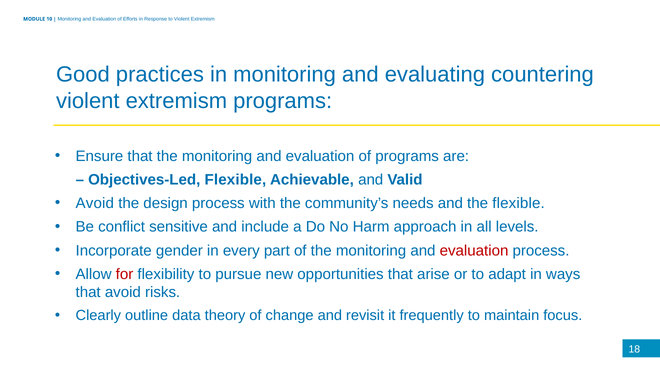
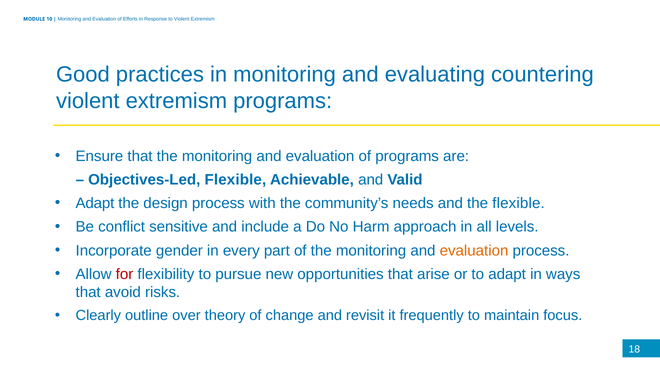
Avoid at (95, 203): Avoid -> Adapt
evaluation at (474, 251) colour: red -> orange
data: data -> over
